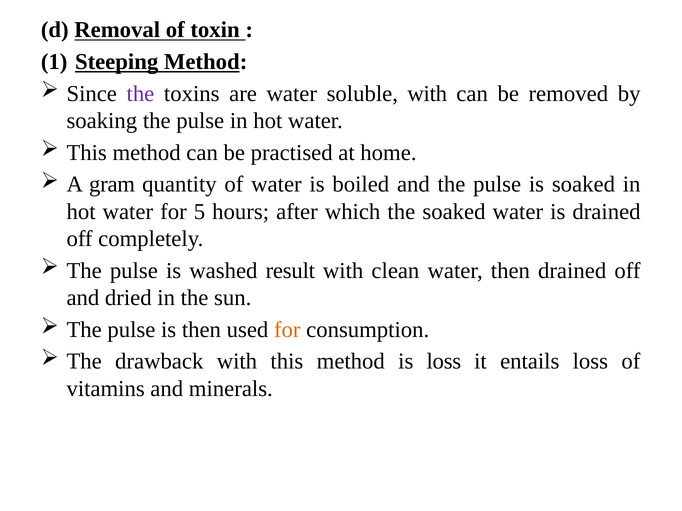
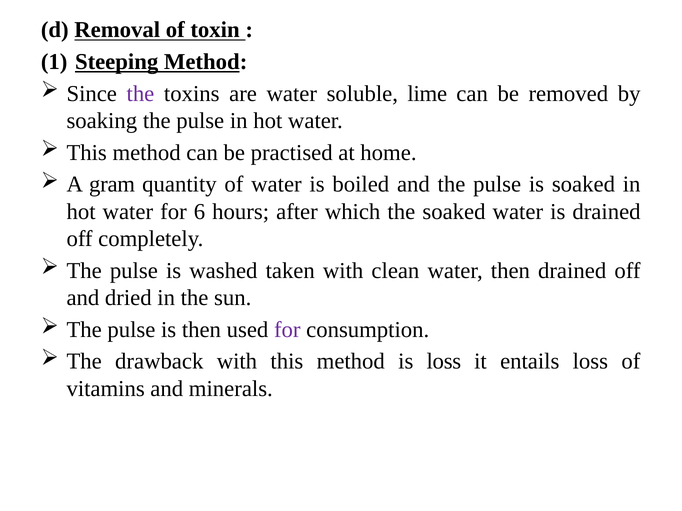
soluble with: with -> lime
5: 5 -> 6
result: result -> taken
for at (287, 330) colour: orange -> purple
